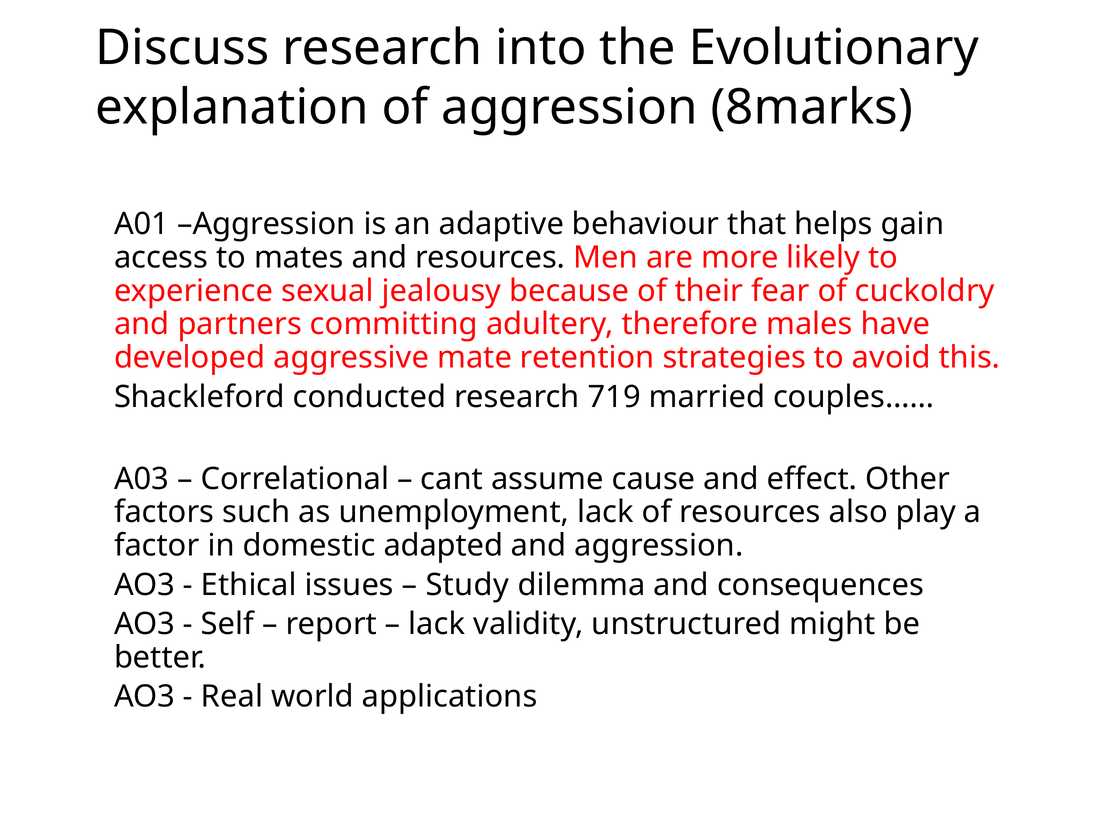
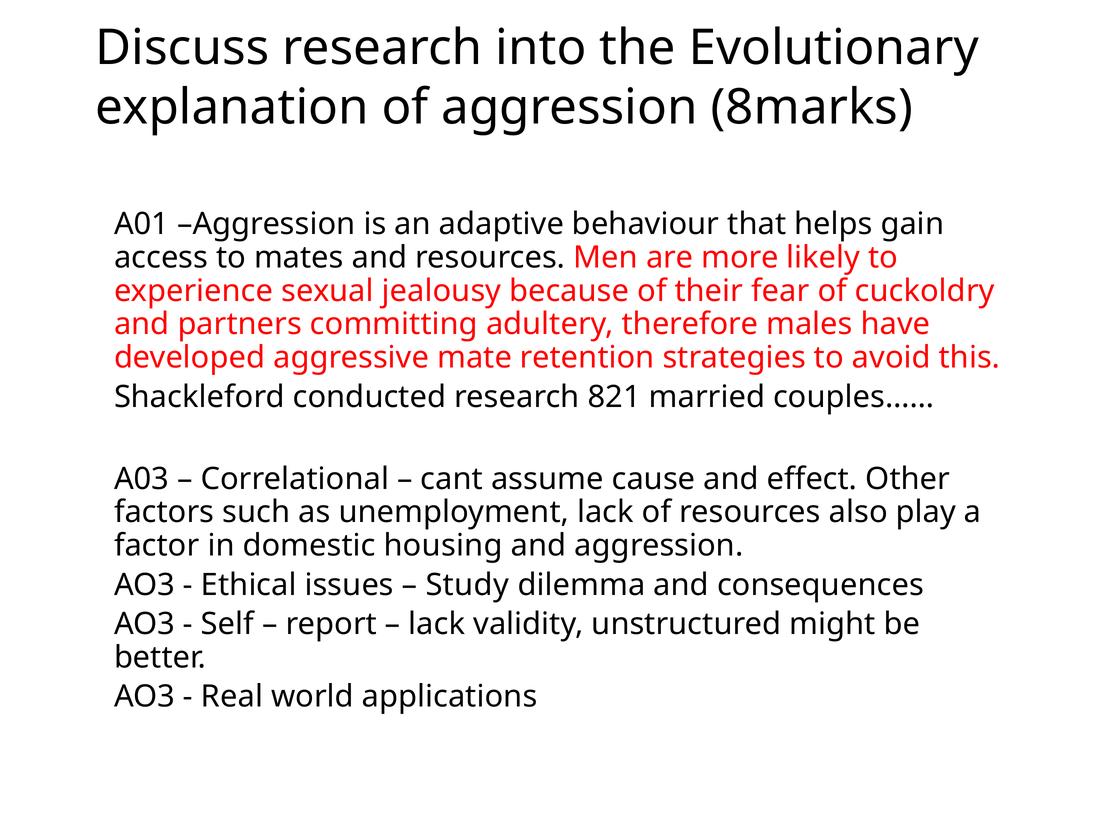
719: 719 -> 821
adapted: adapted -> housing
